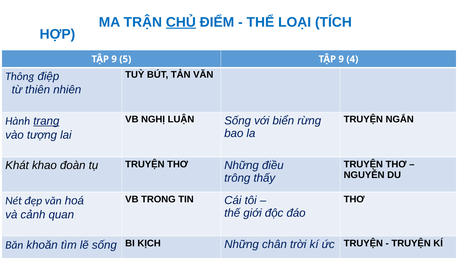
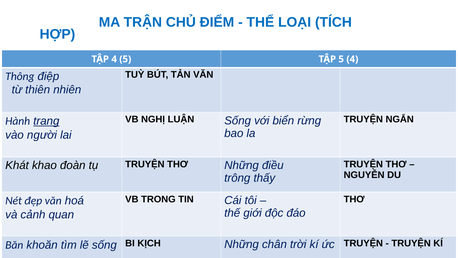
CHỦ underline: present -> none
9 at (114, 59): 9 -> 4
5 TẬP 9: 9 -> 5
tượng: tượng -> người
